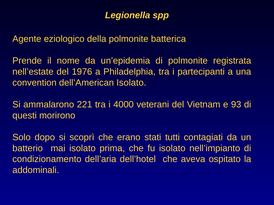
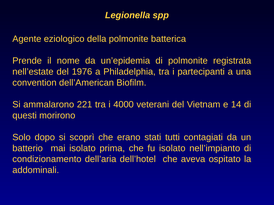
dell’American Isolato: Isolato -> Biofilm
93: 93 -> 14
